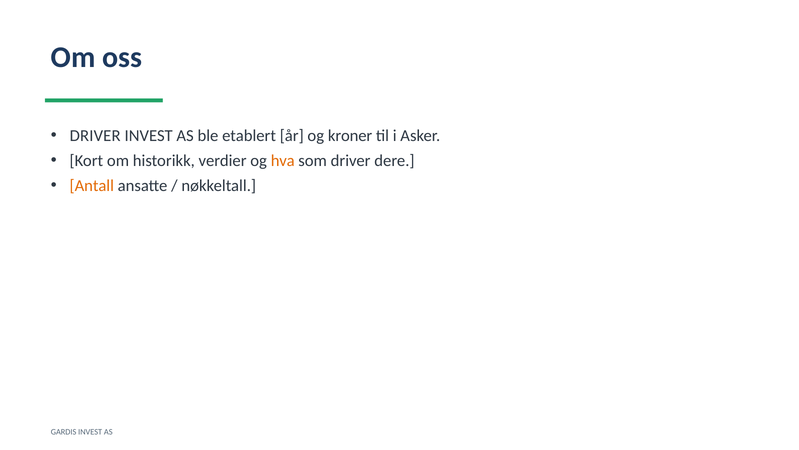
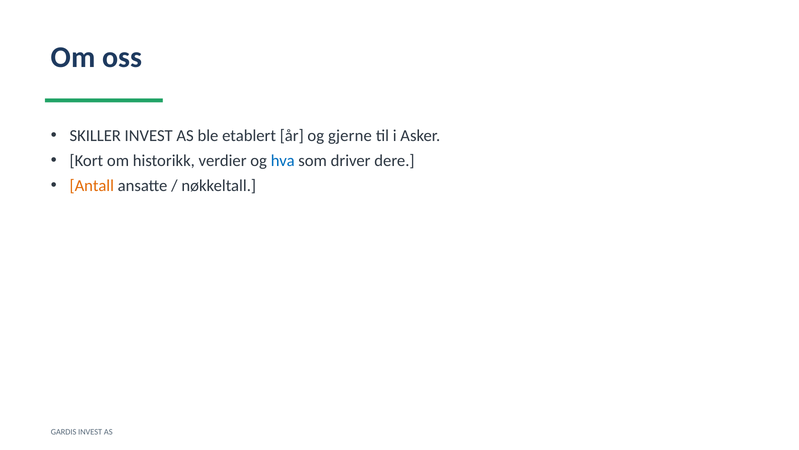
DRIVER at (95, 135): DRIVER -> SKILLER
kroner: kroner -> gjerne
hva colour: orange -> blue
